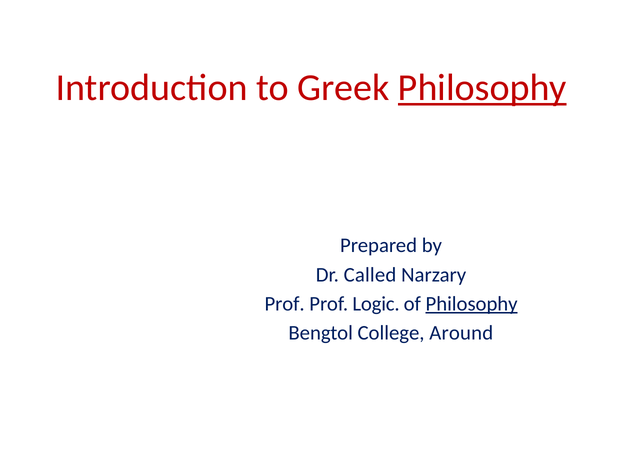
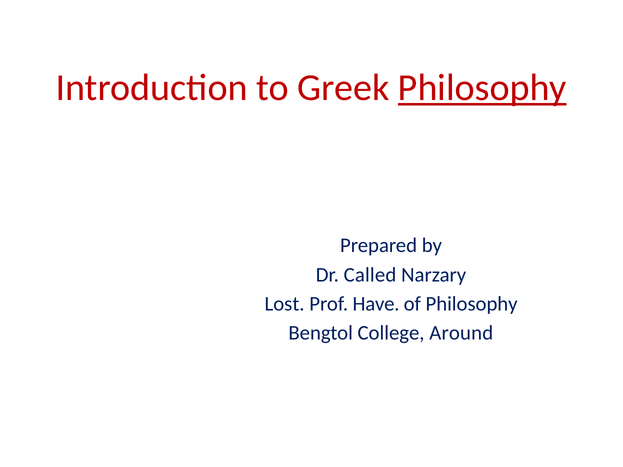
Prof at (285, 304): Prof -> Lost
Logic: Logic -> Have
Philosophy at (472, 304) underline: present -> none
